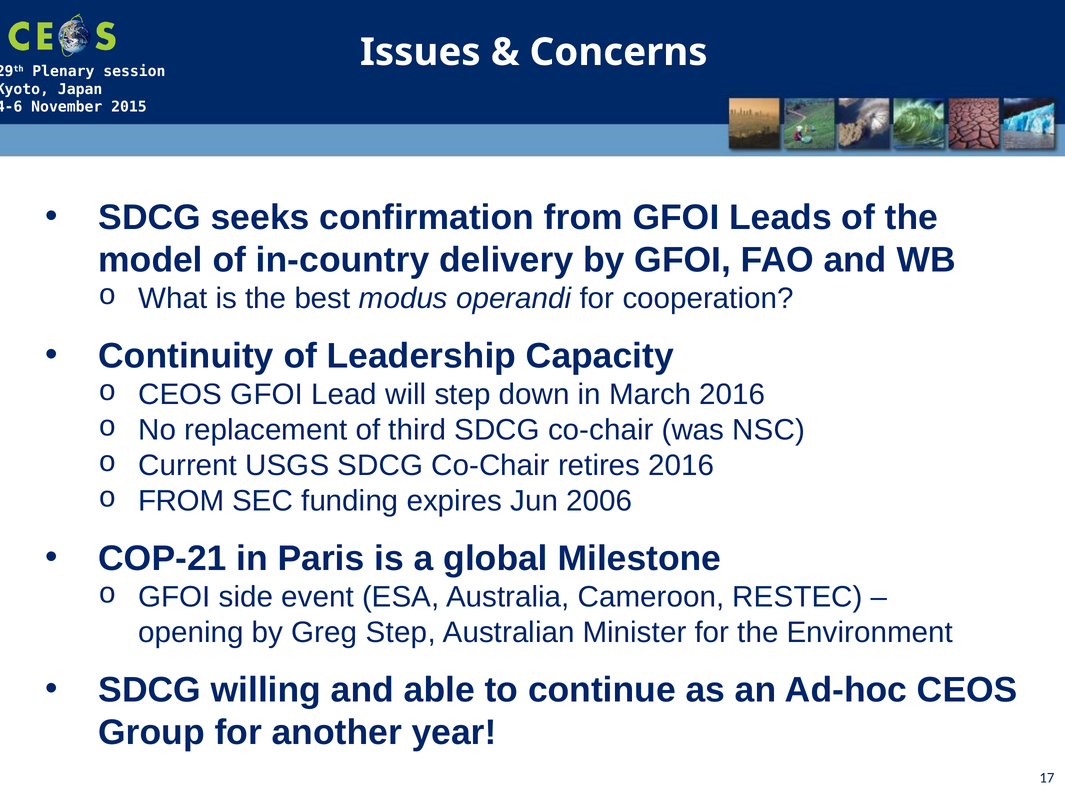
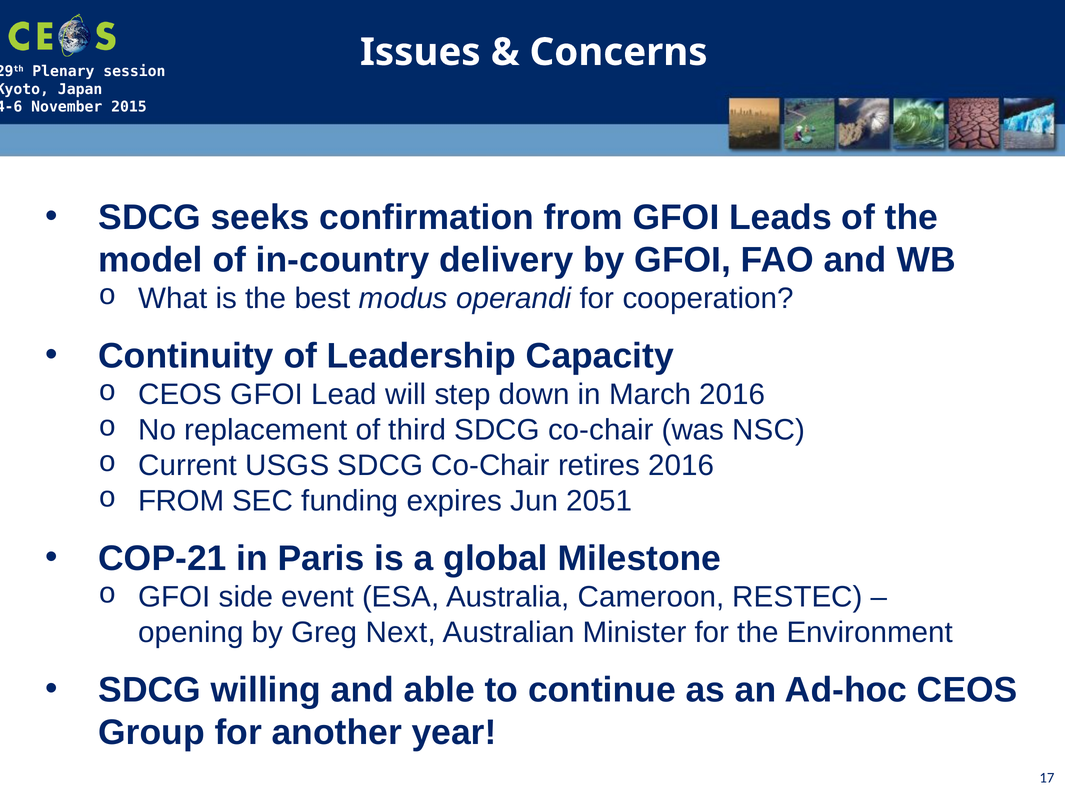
2006: 2006 -> 2051
Greg Step: Step -> Next
